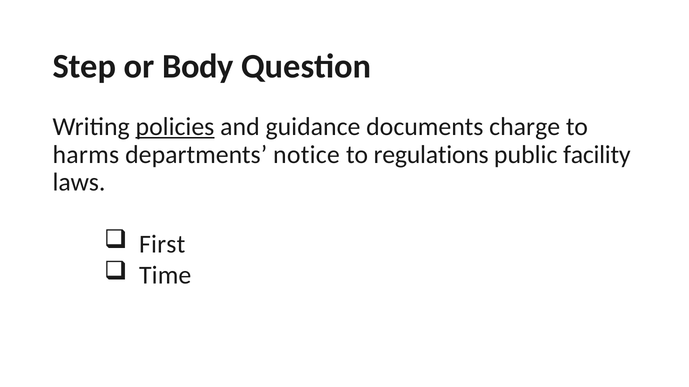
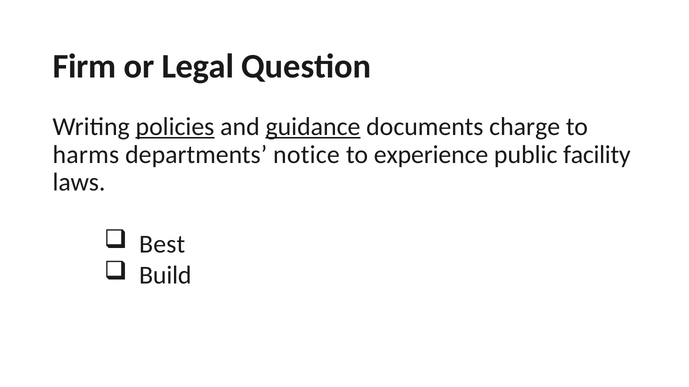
Step: Step -> Firm
Body: Body -> Legal
guidance underline: none -> present
regulations: regulations -> experience
First: First -> Best
Time: Time -> Build
